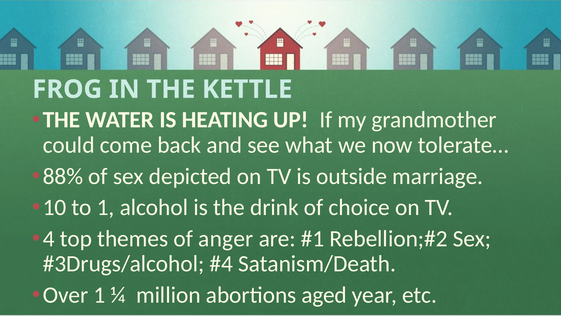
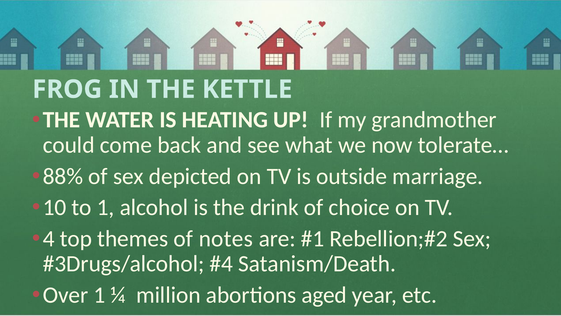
anger: anger -> notes
